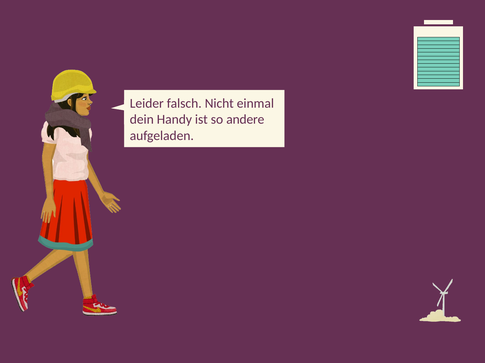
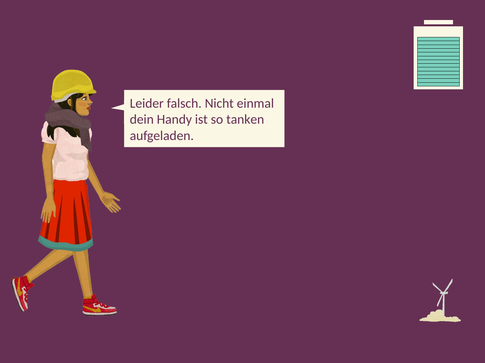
andere: andere -> tanken
